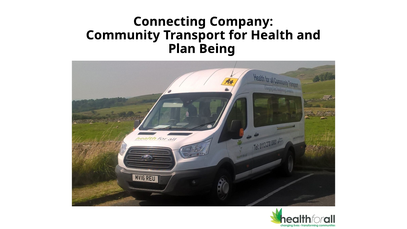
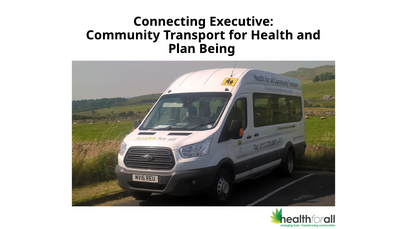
Company: Company -> Executive
